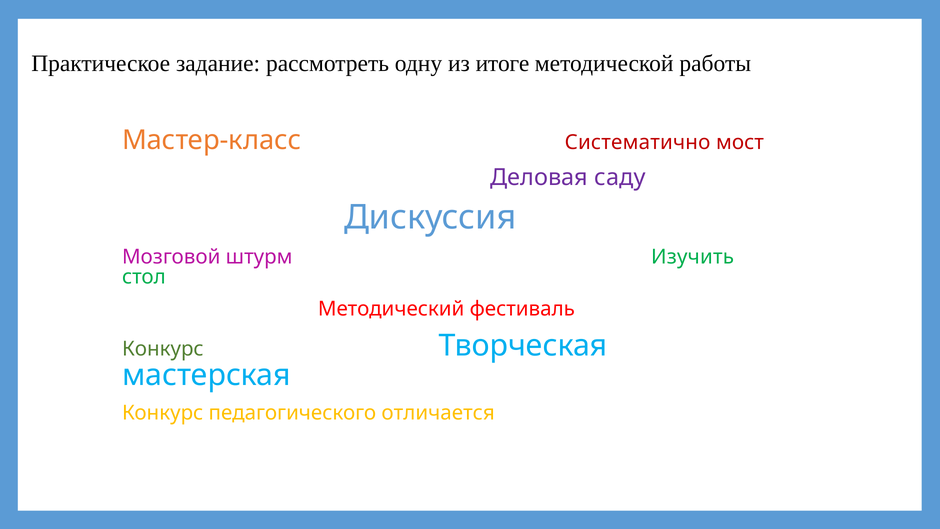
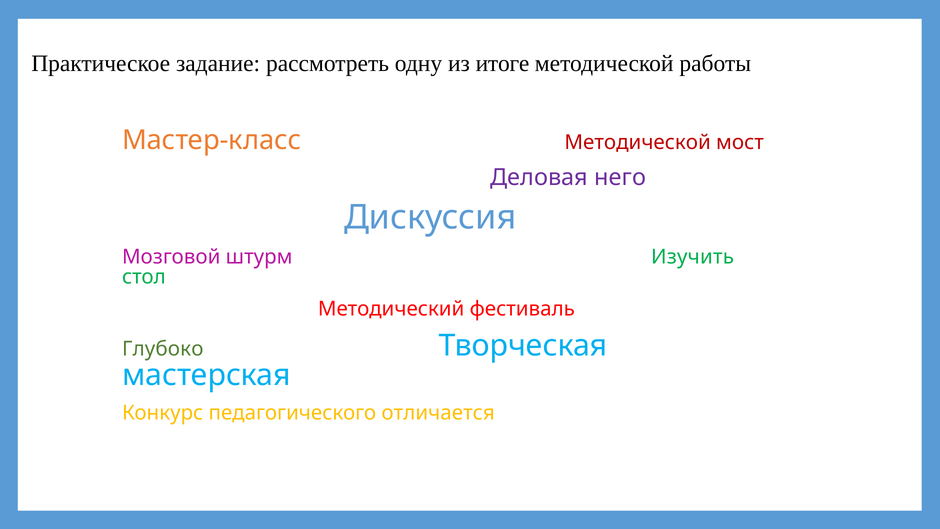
Мастер-класс Систематично: Систематично -> Методической
саду: саду -> него
Конкурс at (163, 349): Конкурс -> Глубоко
